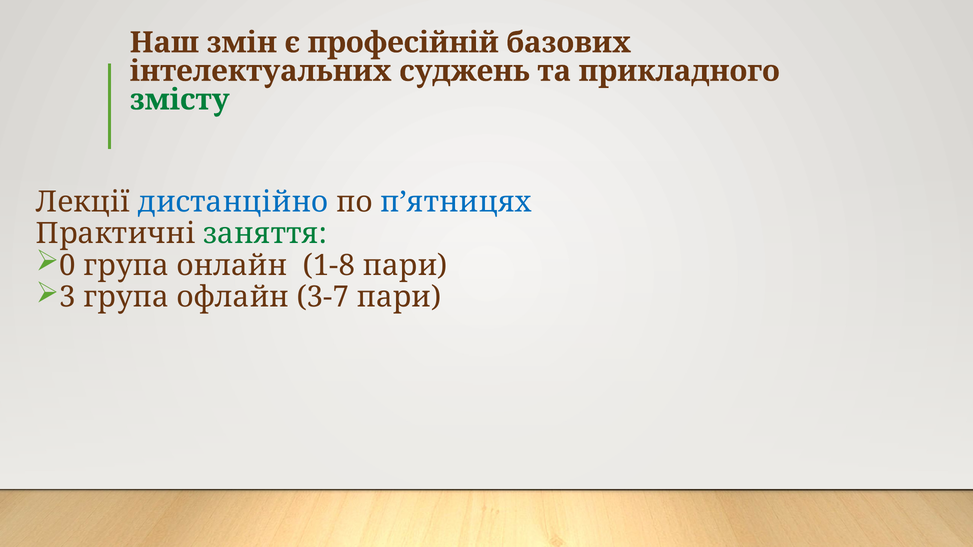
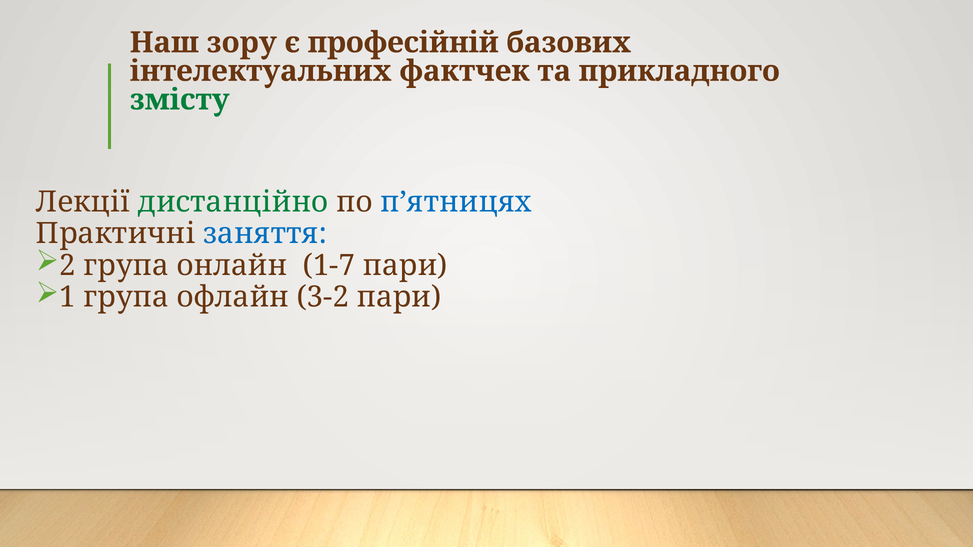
змін: змін -> зору
суджень: суджень -> фактчек
дистанційно colour: blue -> green
заняття colour: green -> blue
0: 0 -> 2
1-8: 1-8 -> 1-7
3: 3 -> 1
3-7: 3-7 -> 3-2
